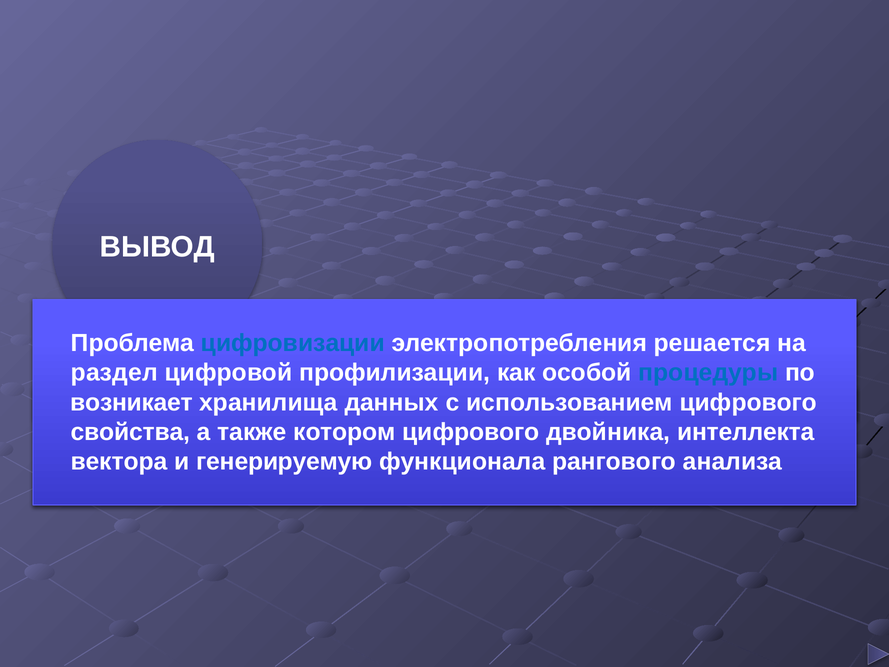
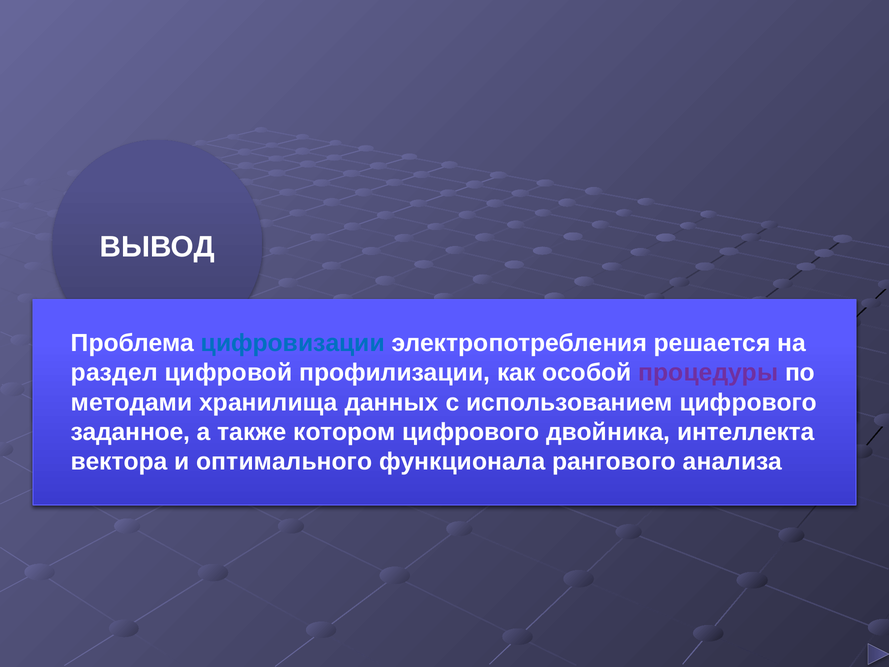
процедуры colour: blue -> purple
возникает: возникает -> методами
свойства: свойства -> заданное
генерируемую: генерируемую -> оптимального
